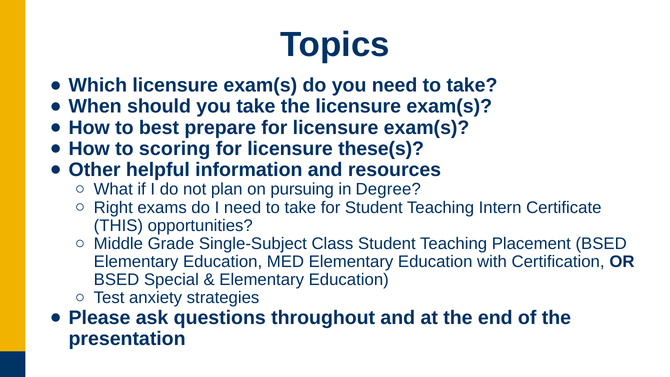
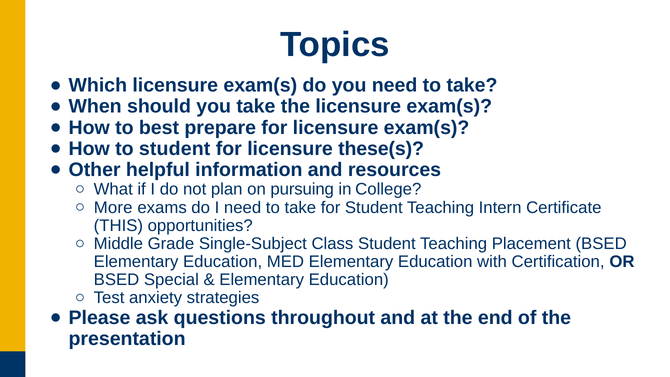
to scoring: scoring -> student
Degree: Degree -> College
Right: Right -> More
